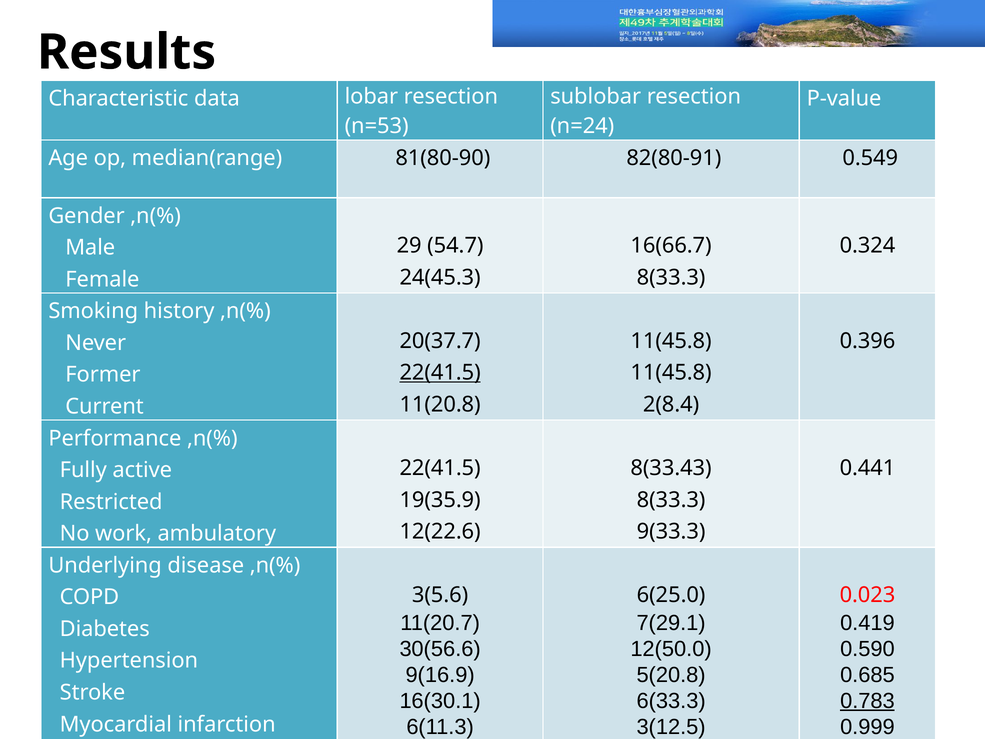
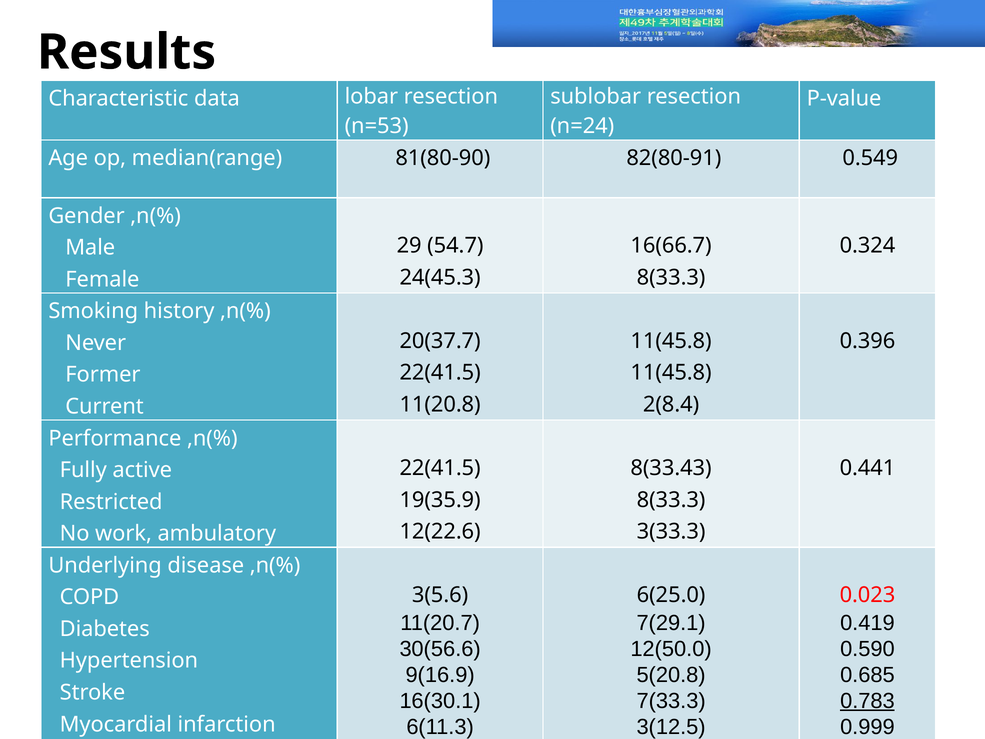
22(41.5 at (440, 373) underline: present -> none
9(33.3: 9(33.3 -> 3(33.3
6(33.3: 6(33.3 -> 7(33.3
